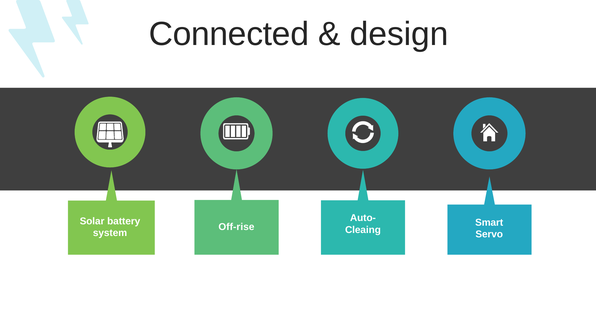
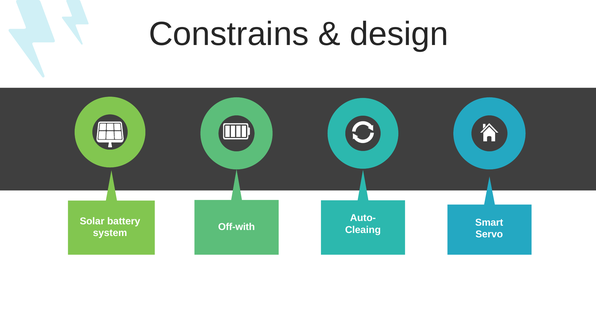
Connected: Connected -> Constrains
Off-rise: Off-rise -> Off-with
